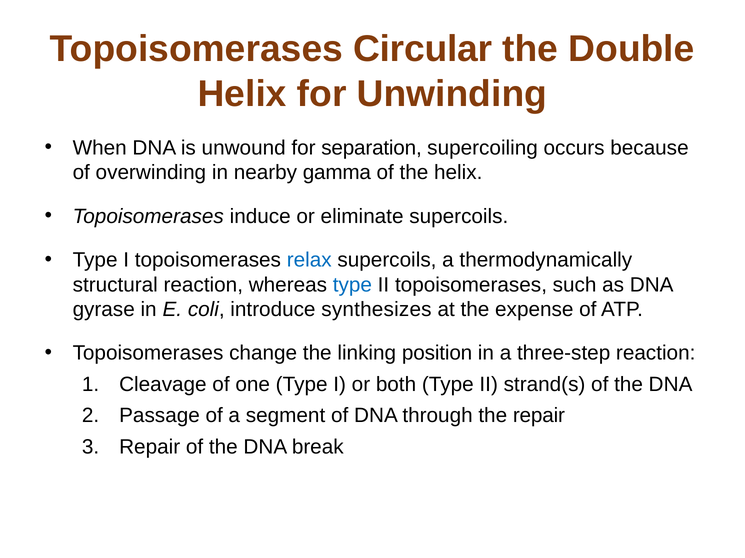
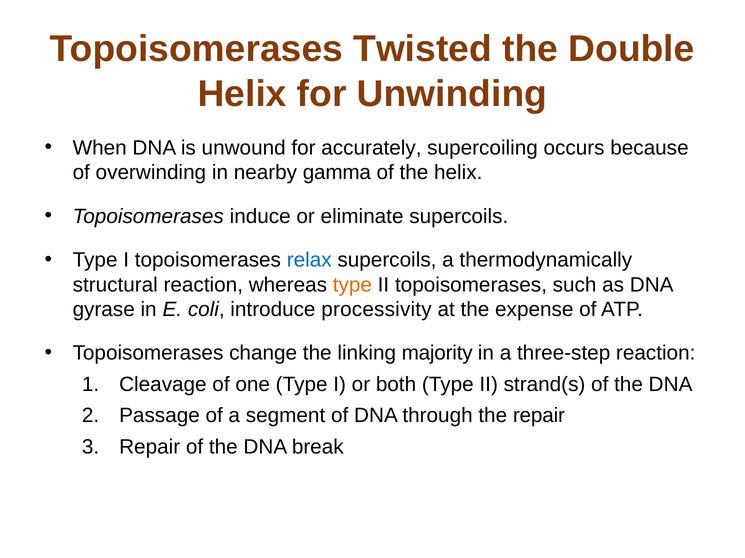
Circular: Circular -> Twisted
separation: separation -> accurately
type at (352, 285) colour: blue -> orange
synthesizes: synthesizes -> processivity
position: position -> majority
